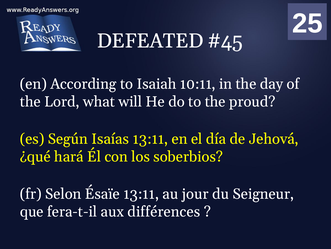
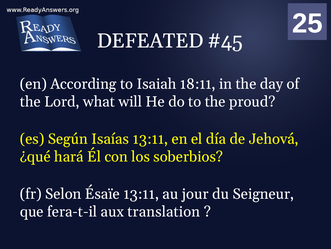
10:11: 10:11 -> 18:11
différences: différences -> translation
